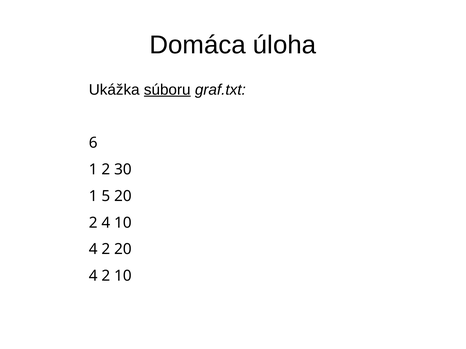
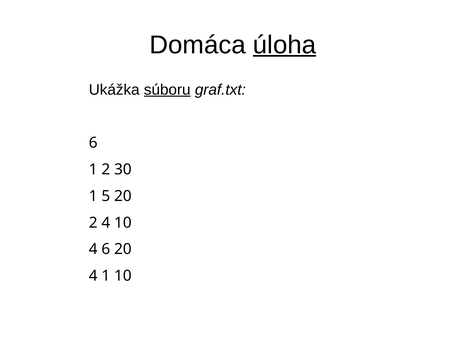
úloha underline: none -> present
2 at (106, 250): 2 -> 6
2 at (106, 276): 2 -> 1
